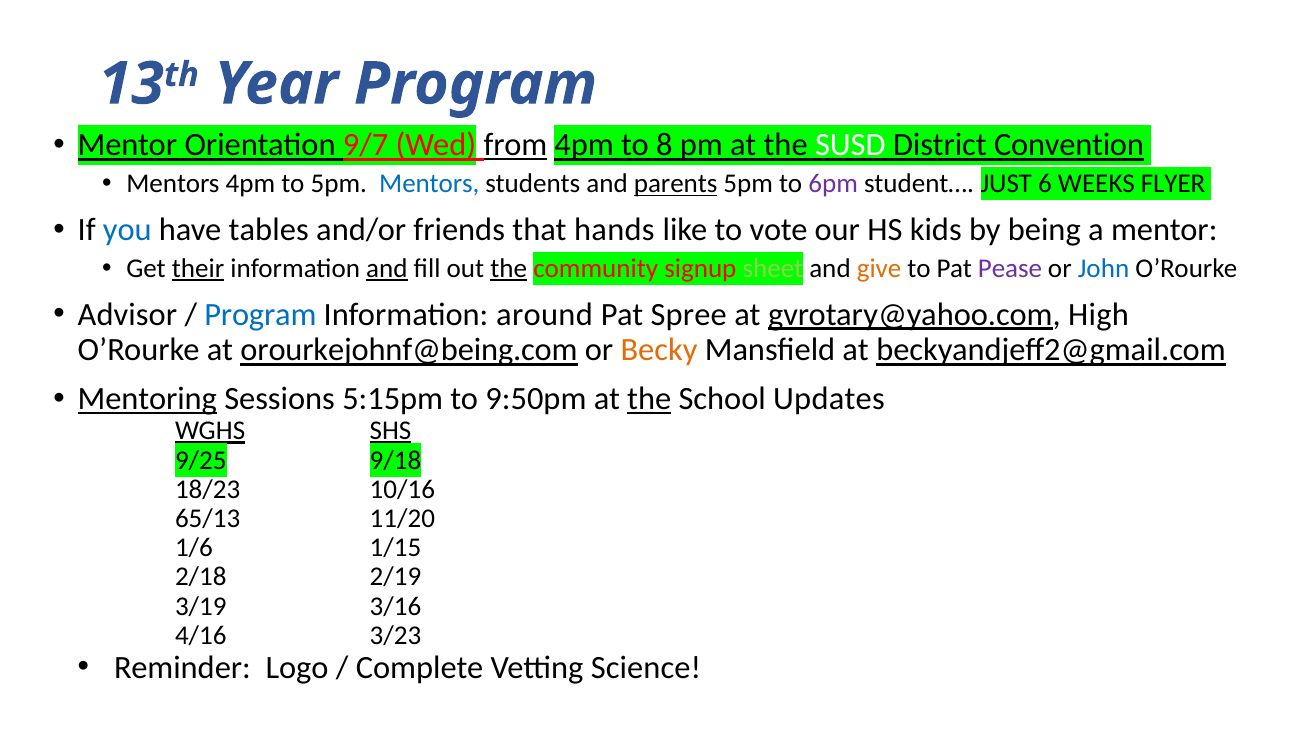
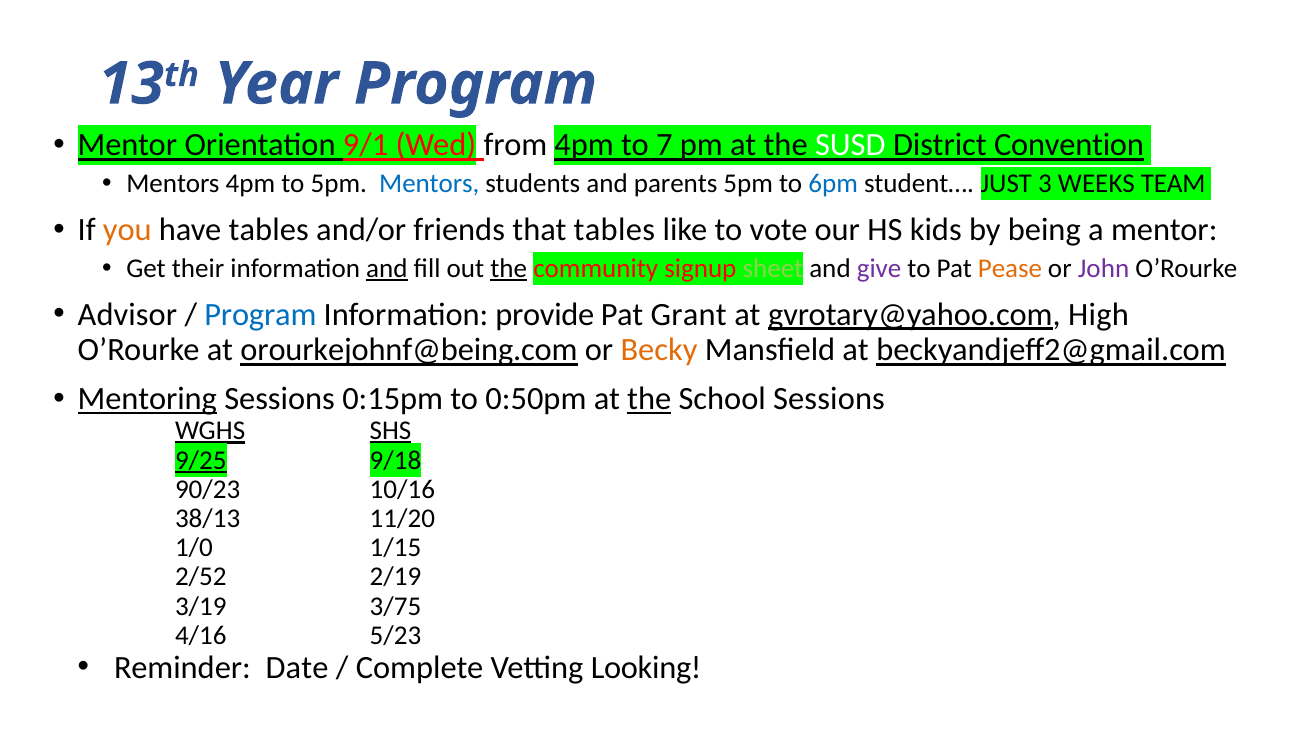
9/7: 9/7 -> 9/1
from underline: present -> none
8: 8 -> 7
parents underline: present -> none
6pm colour: purple -> blue
6: 6 -> 3
FLYER: FLYER -> TEAM
you colour: blue -> orange
that hands: hands -> tables
their underline: present -> none
give colour: orange -> purple
Pease colour: purple -> orange
John colour: blue -> purple
around: around -> provide
Spree: Spree -> Grant
5:15pm: 5:15pm -> 0:15pm
9:50pm: 9:50pm -> 0:50pm
School Updates: Updates -> Sessions
9/25 underline: none -> present
18/23: 18/23 -> 90/23
65/13: 65/13 -> 38/13
1/6: 1/6 -> 1/0
2/18: 2/18 -> 2/52
3/16: 3/16 -> 3/75
3/23: 3/23 -> 5/23
Logo: Logo -> Date
Science: Science -> Looking
